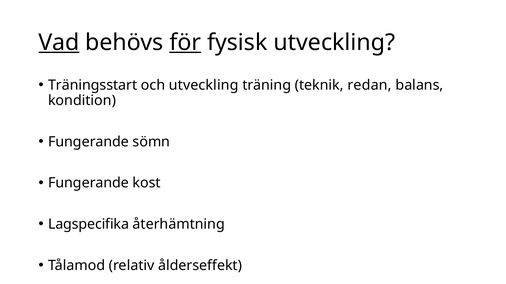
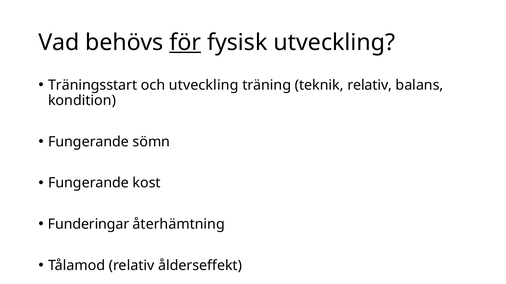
Vad underline: present -> none
teknik redan: redan -> relativ
Lagspecifika: Lagspecifika -> Funderingar
